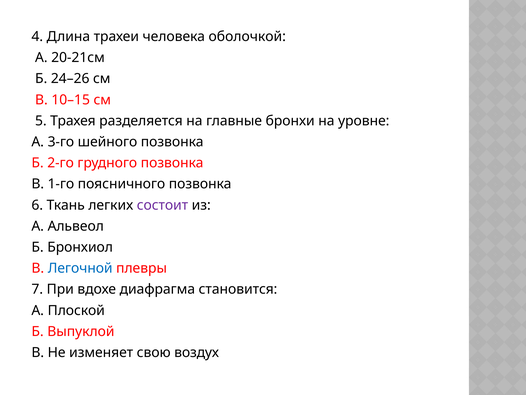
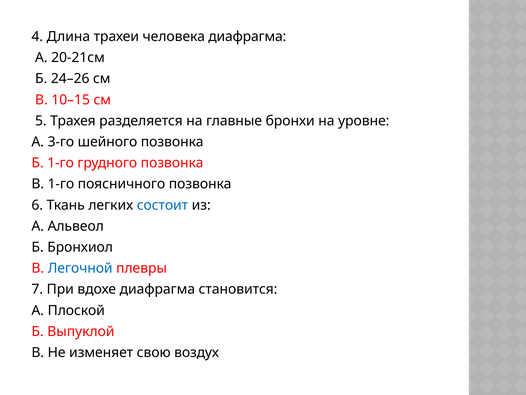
человека оболочкой: оболочкой -> диафрагма
Б 2-го: 2-го -> 1-го
состоит colour: purple -> blue
